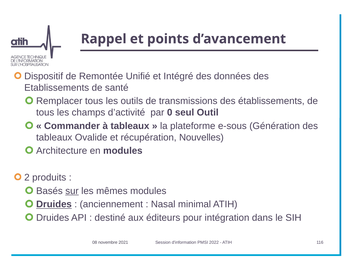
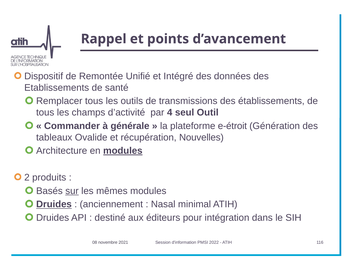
0: 0 -> 4
à tableaux: tableaux -> générale
e-sous: e-sous -> e-étroit
modules at (123, 151) underline: none -> present
